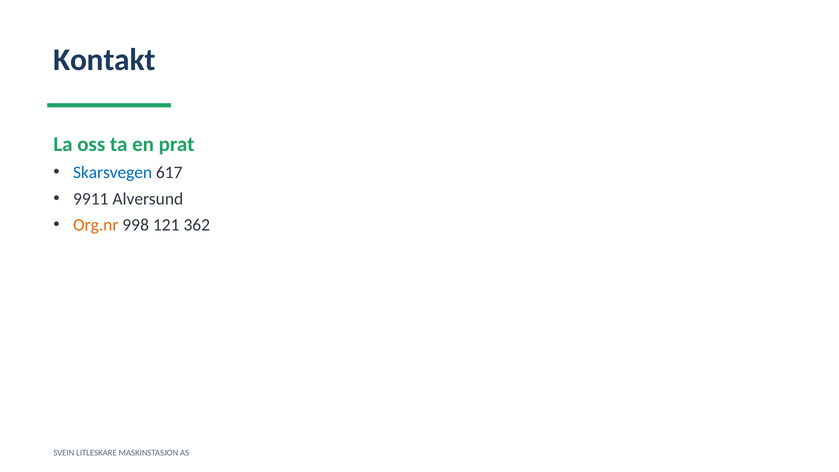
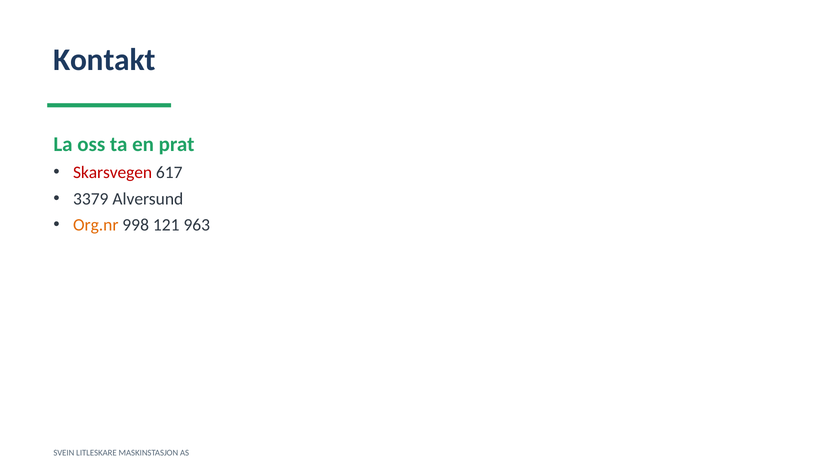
Skarsvegen colour: blue -> red
9911: 9911 -> 3379
362: 362 -> 963
